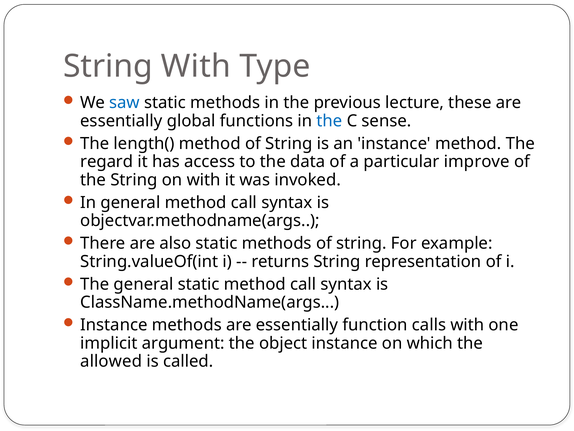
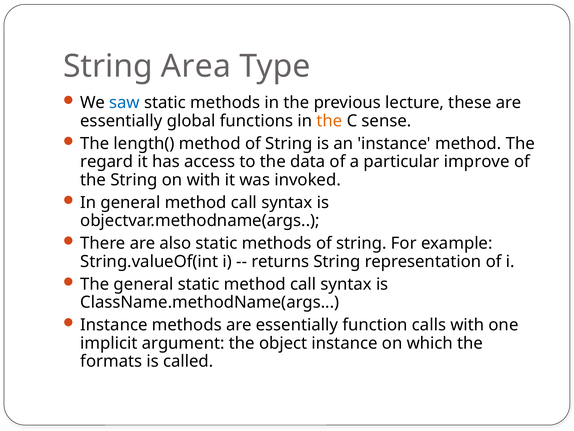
String With: With -> Area
the at (329, 121) colour: blue -> orange
allowed: allowed -> formats
